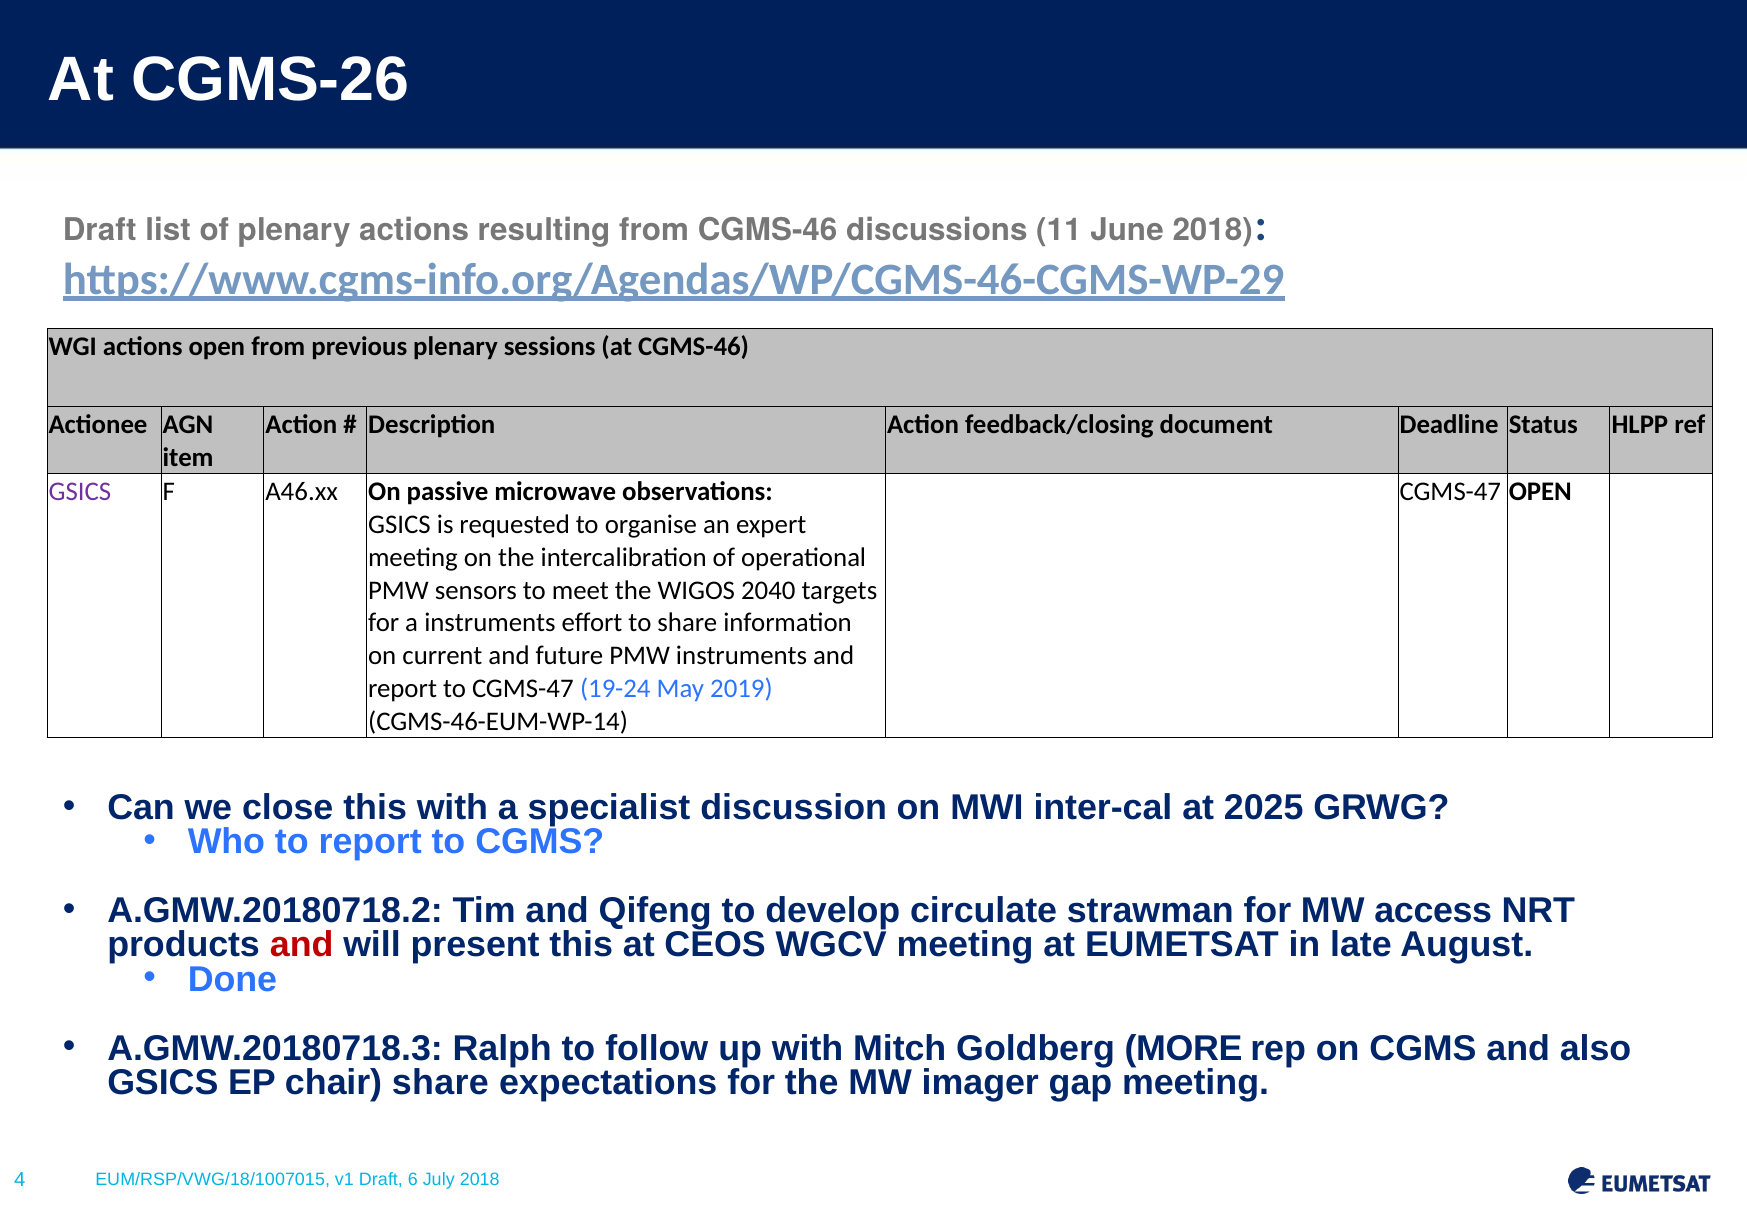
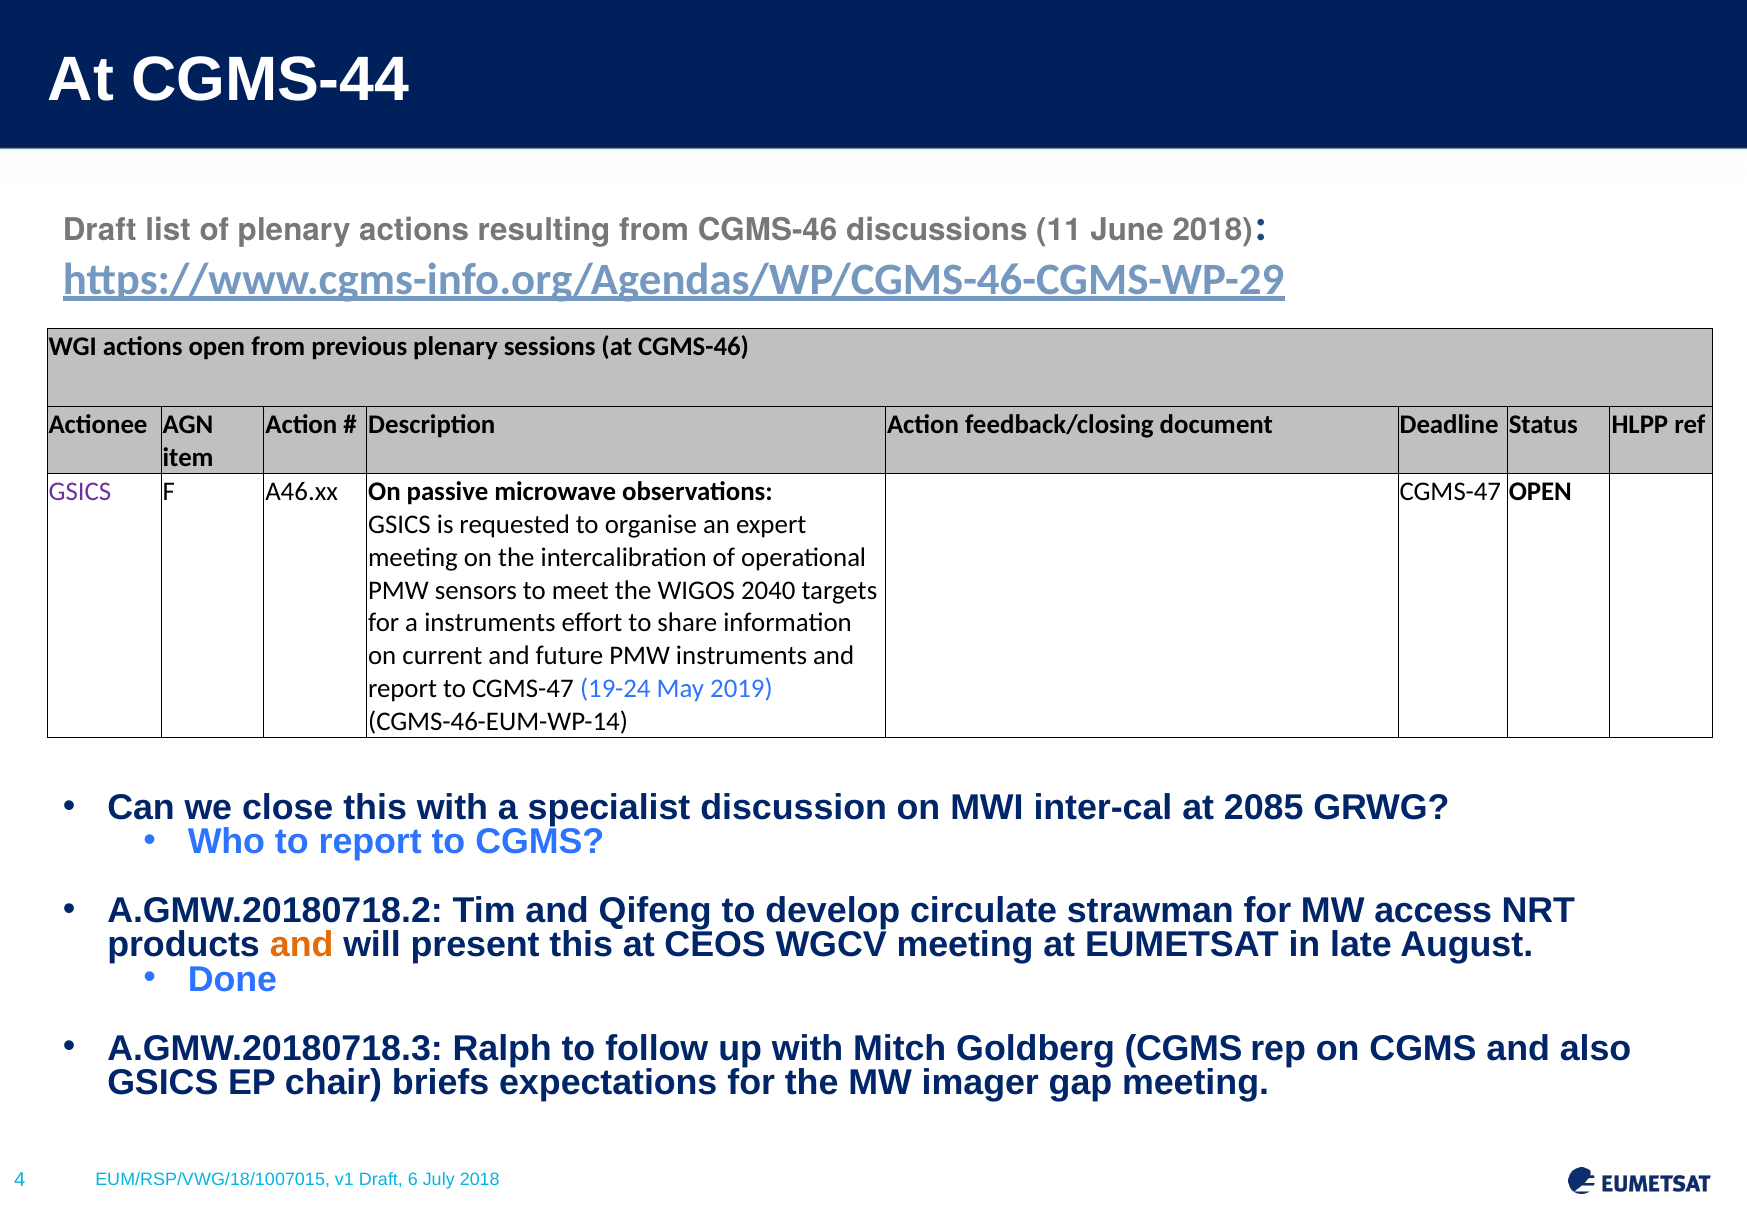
CGMS-26: CGMS-26 -> CGMS-44
2025: 2025 -> 2085
and at (302, 945) colour: red -> orange
Goldberg MORE: MORE -> CGMS
chair share: share -> briefs
